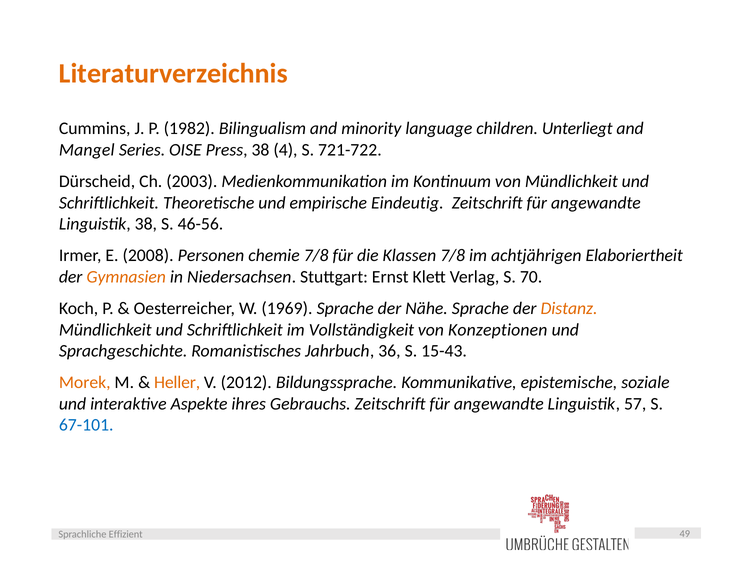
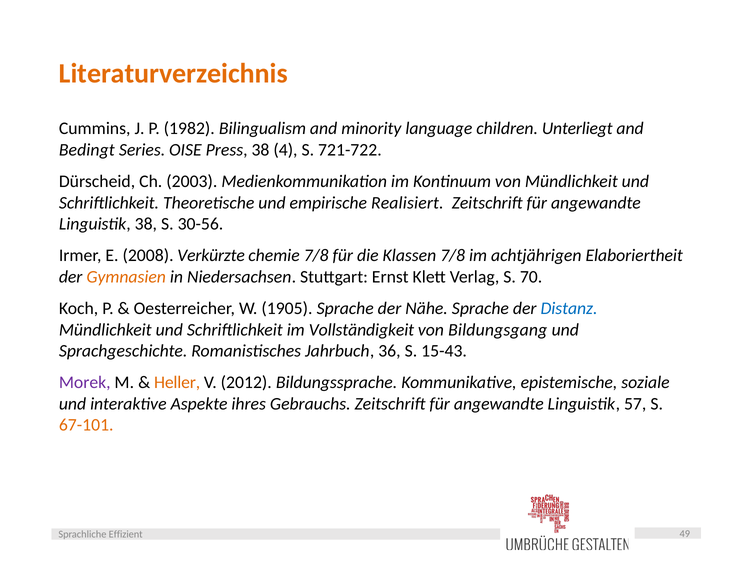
Mangel: Mangel -> Bedingt
Eindeutig: Eindeutig -> Realisiert
46-56: 46-56 -> 30-56
Personen: Personen -> Verkürzte
1969: 1969 -> 1905
Distanz colour: orange -> blue
Konzeptionen: Konzeptionen -> Bildungsgang
Morek colour: orange -> purple
67-101 colour: blue -> orange
